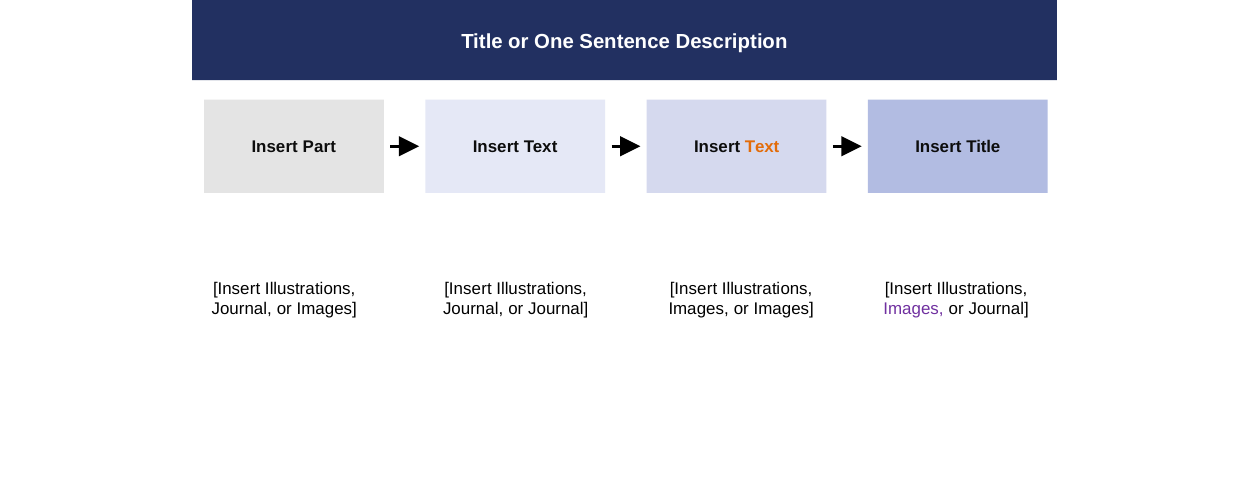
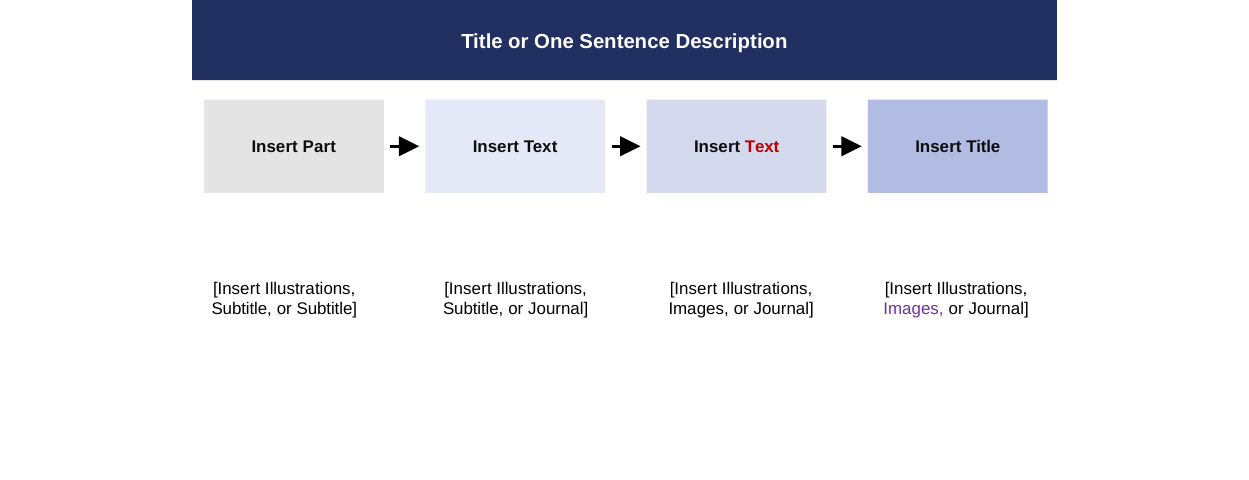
Text at (762, 148) colour: orange -> red
Journal at (242, 309): Journal -> Subtitle
Images at (327, 309): Images -> Subtitle
Journal at (473, 309): Journal -> Subtitle
Images at (784, 309): Images -> Journal
